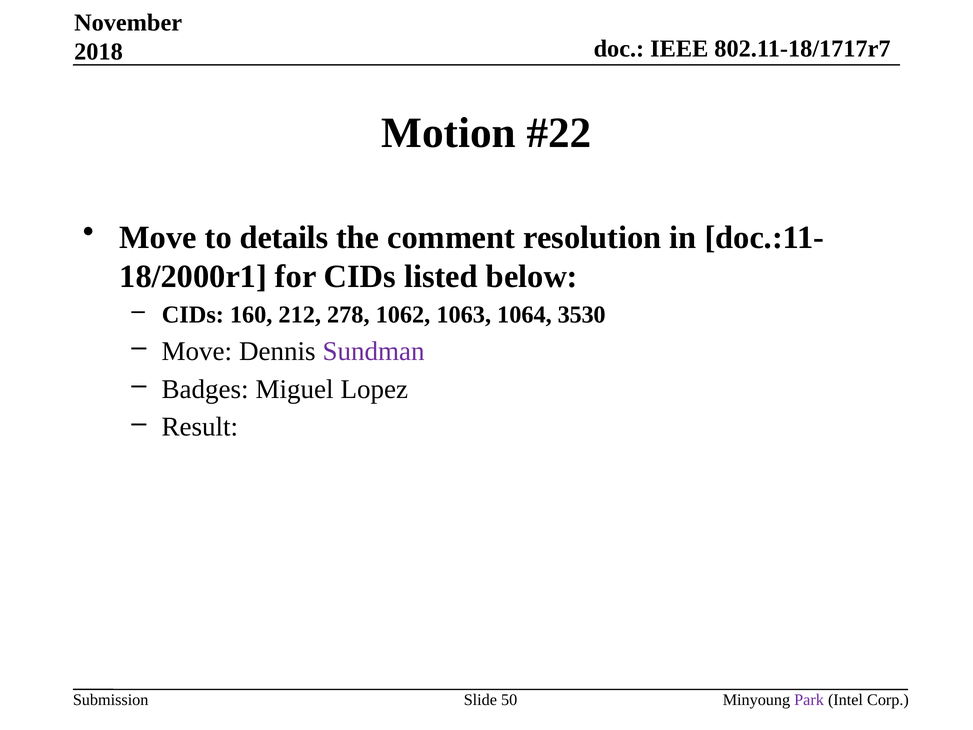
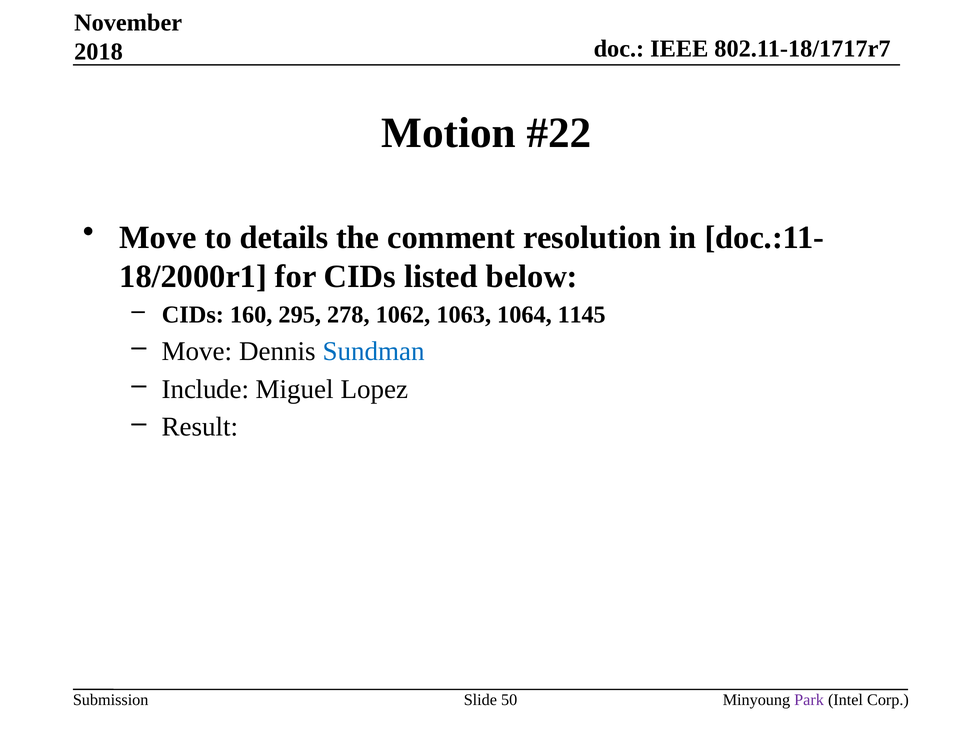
212: 212 -> 295
3530: 3530 -> 1145
Sundman colour: purple -> blue
Badges: Badges -> Include
